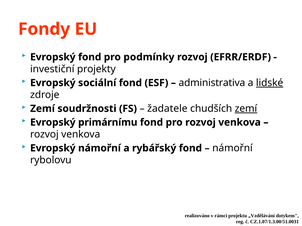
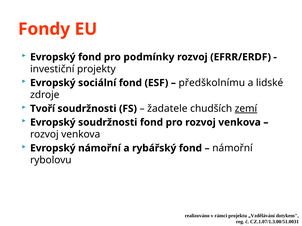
administrativa: administrativa -> předškolnímu
lidské underline: present -> none
Zemí at (42, 109): Zemí -> Tvoří
Evropský primárnímu: primárnímu -> soudržnosti
